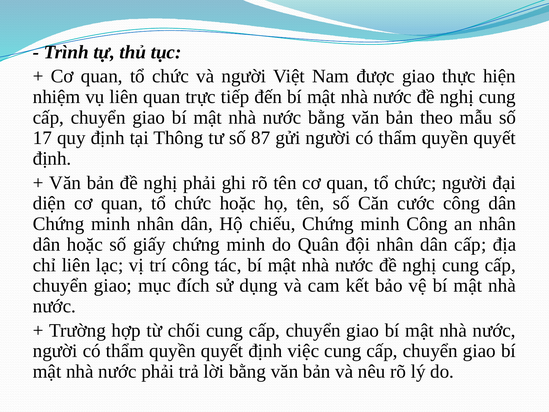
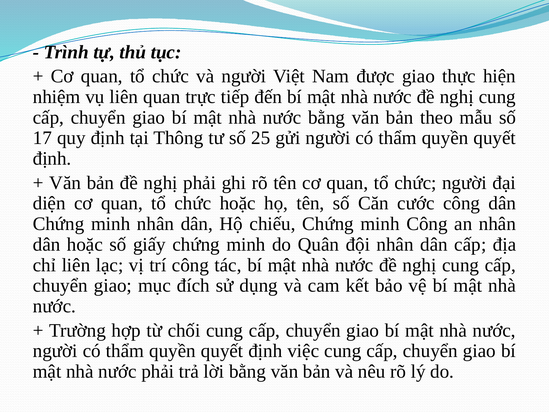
87: 87 -> 25
